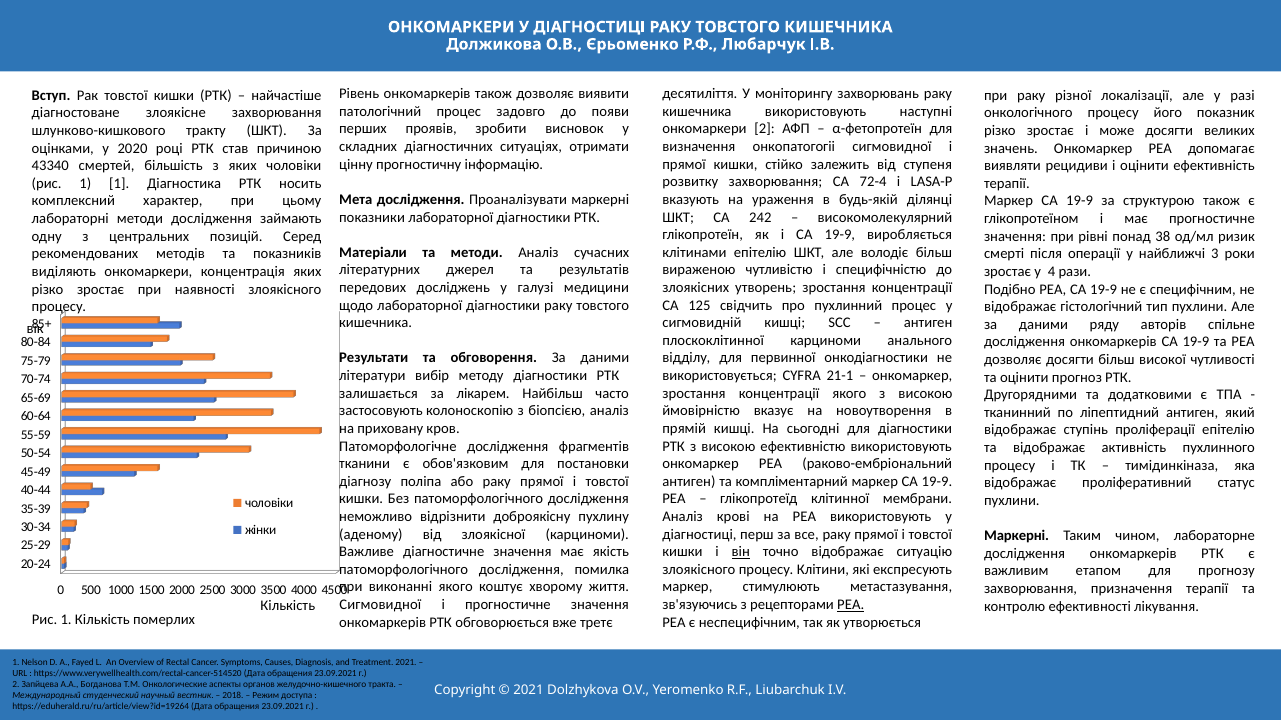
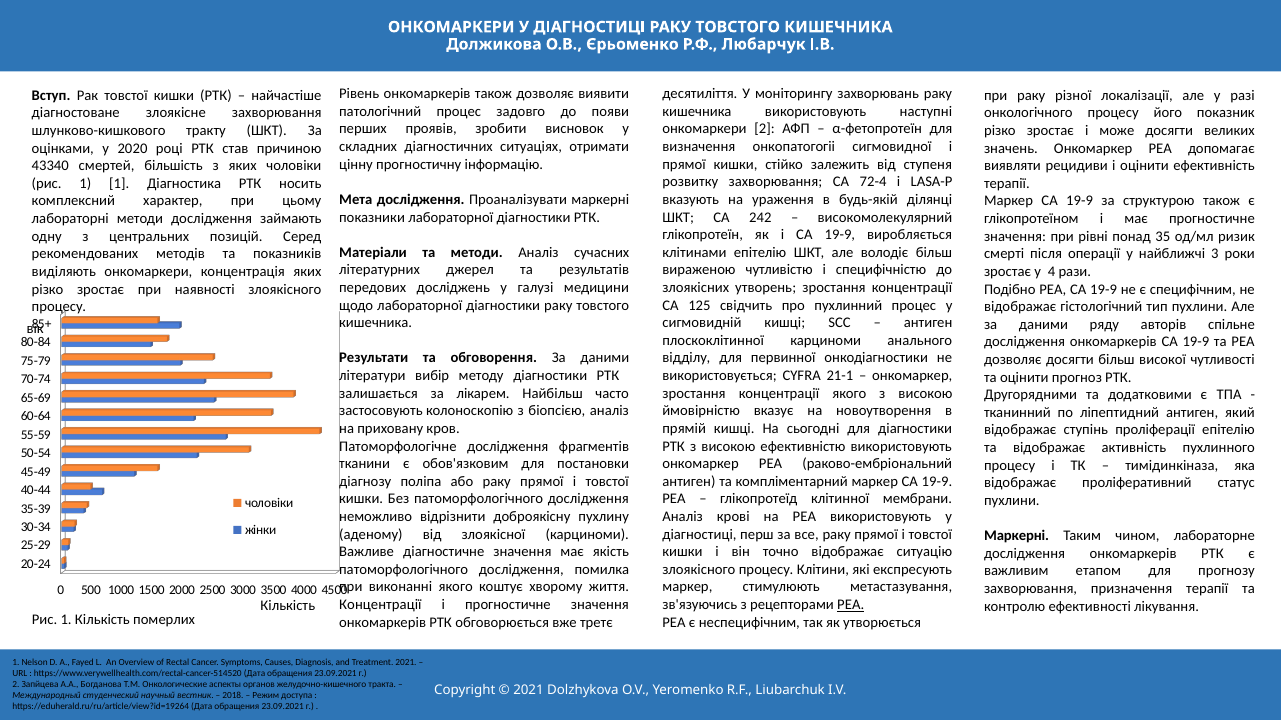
38: 38 -> 35
він underline: present -> none
Сигмовидної at (380, 605): Сигмовидної -> Концентрації
